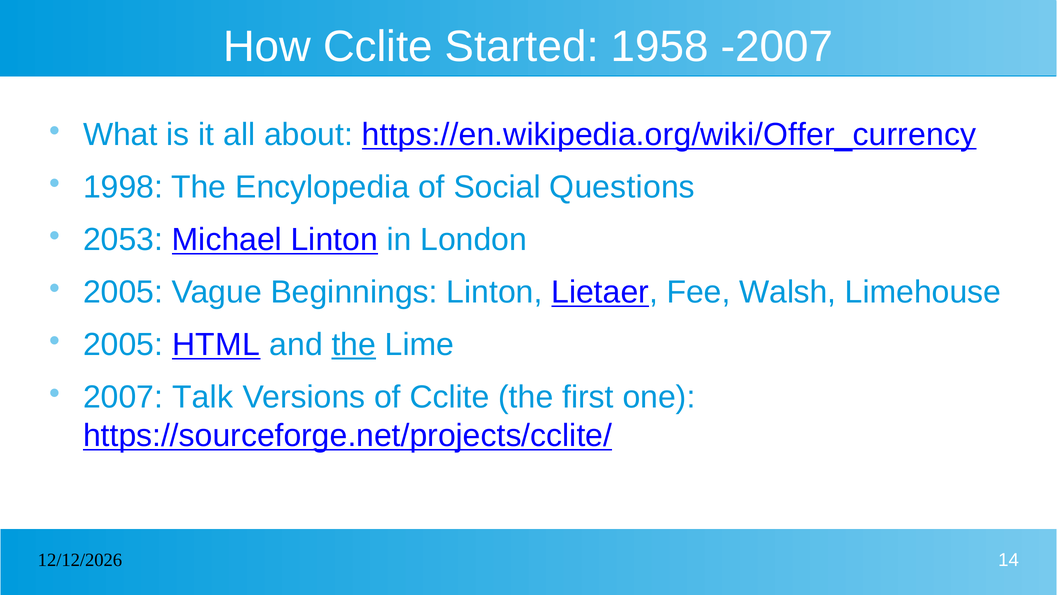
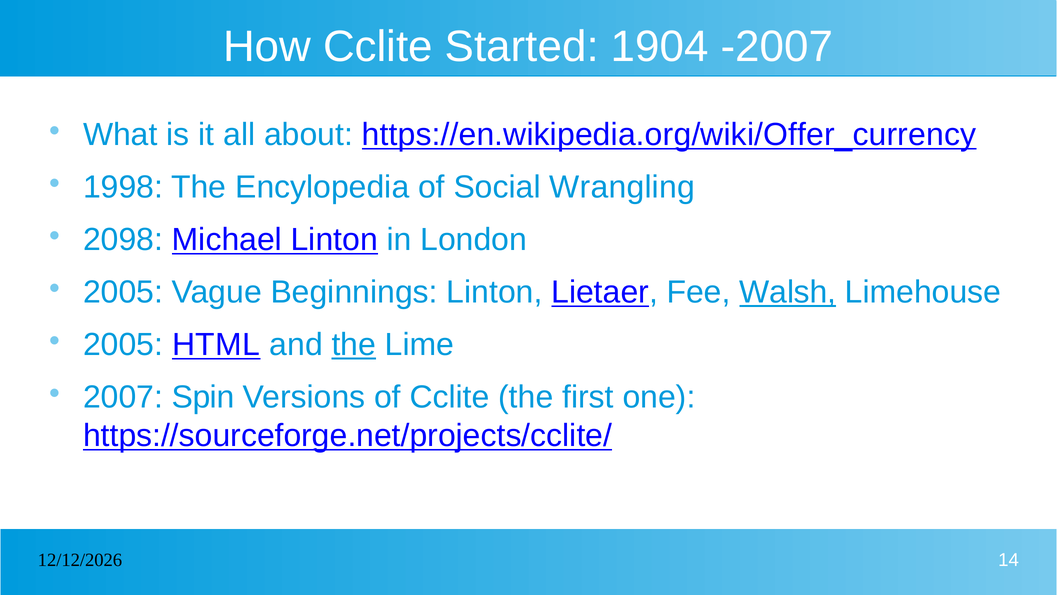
1958: 1958 -> 1904
Questions: Questions -> Wrangling
2053: 2053 -> 2098
Walsh underline: none -> present
Talk: Talk -> Spin
